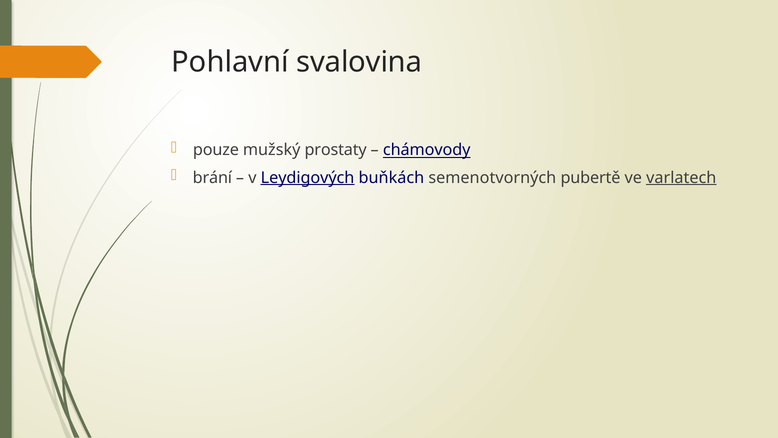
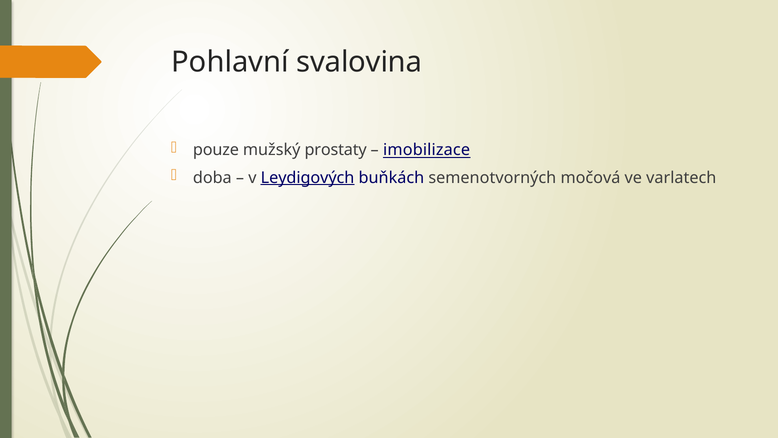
chámovody: chámovody -> imobilizace
brání: brání -> doba
pubertě: pubertě -> močová
varlatech underline: present -> none
